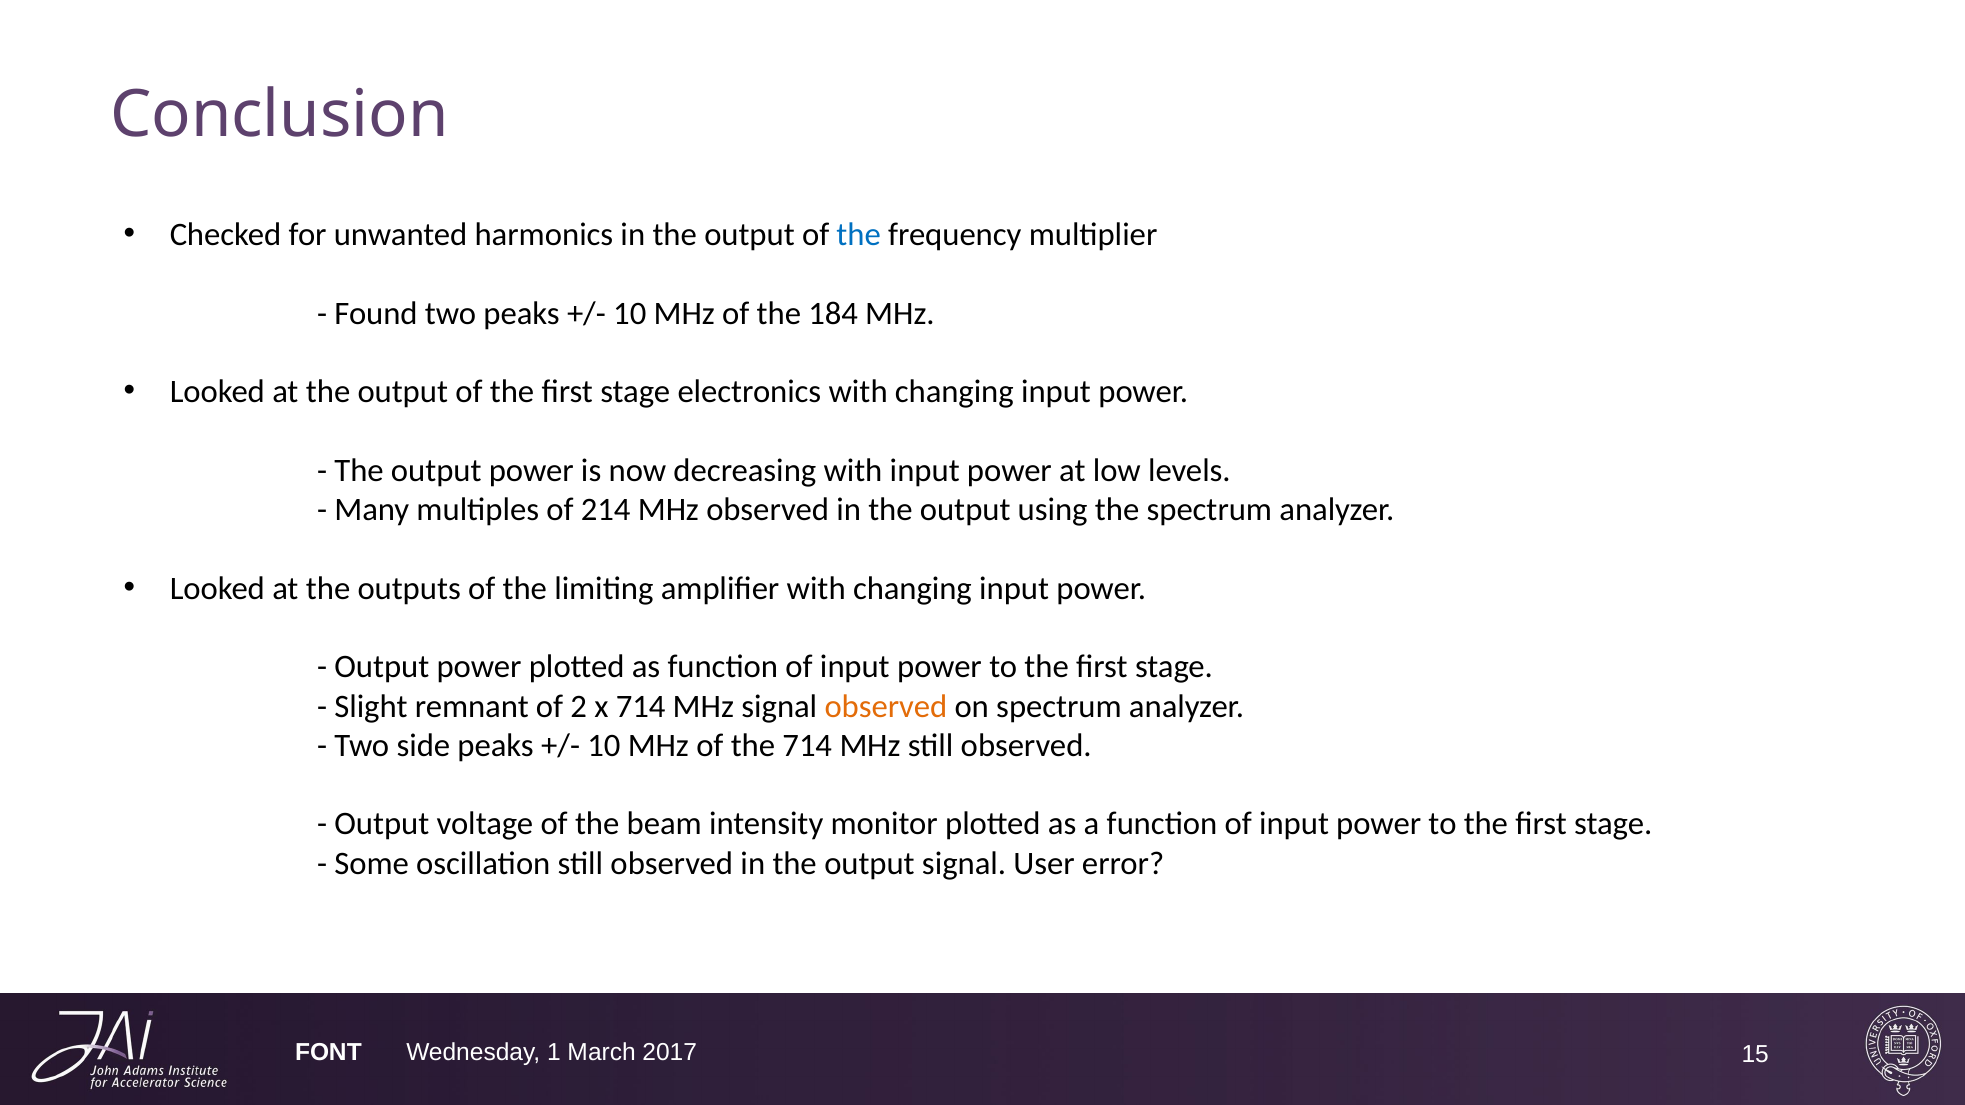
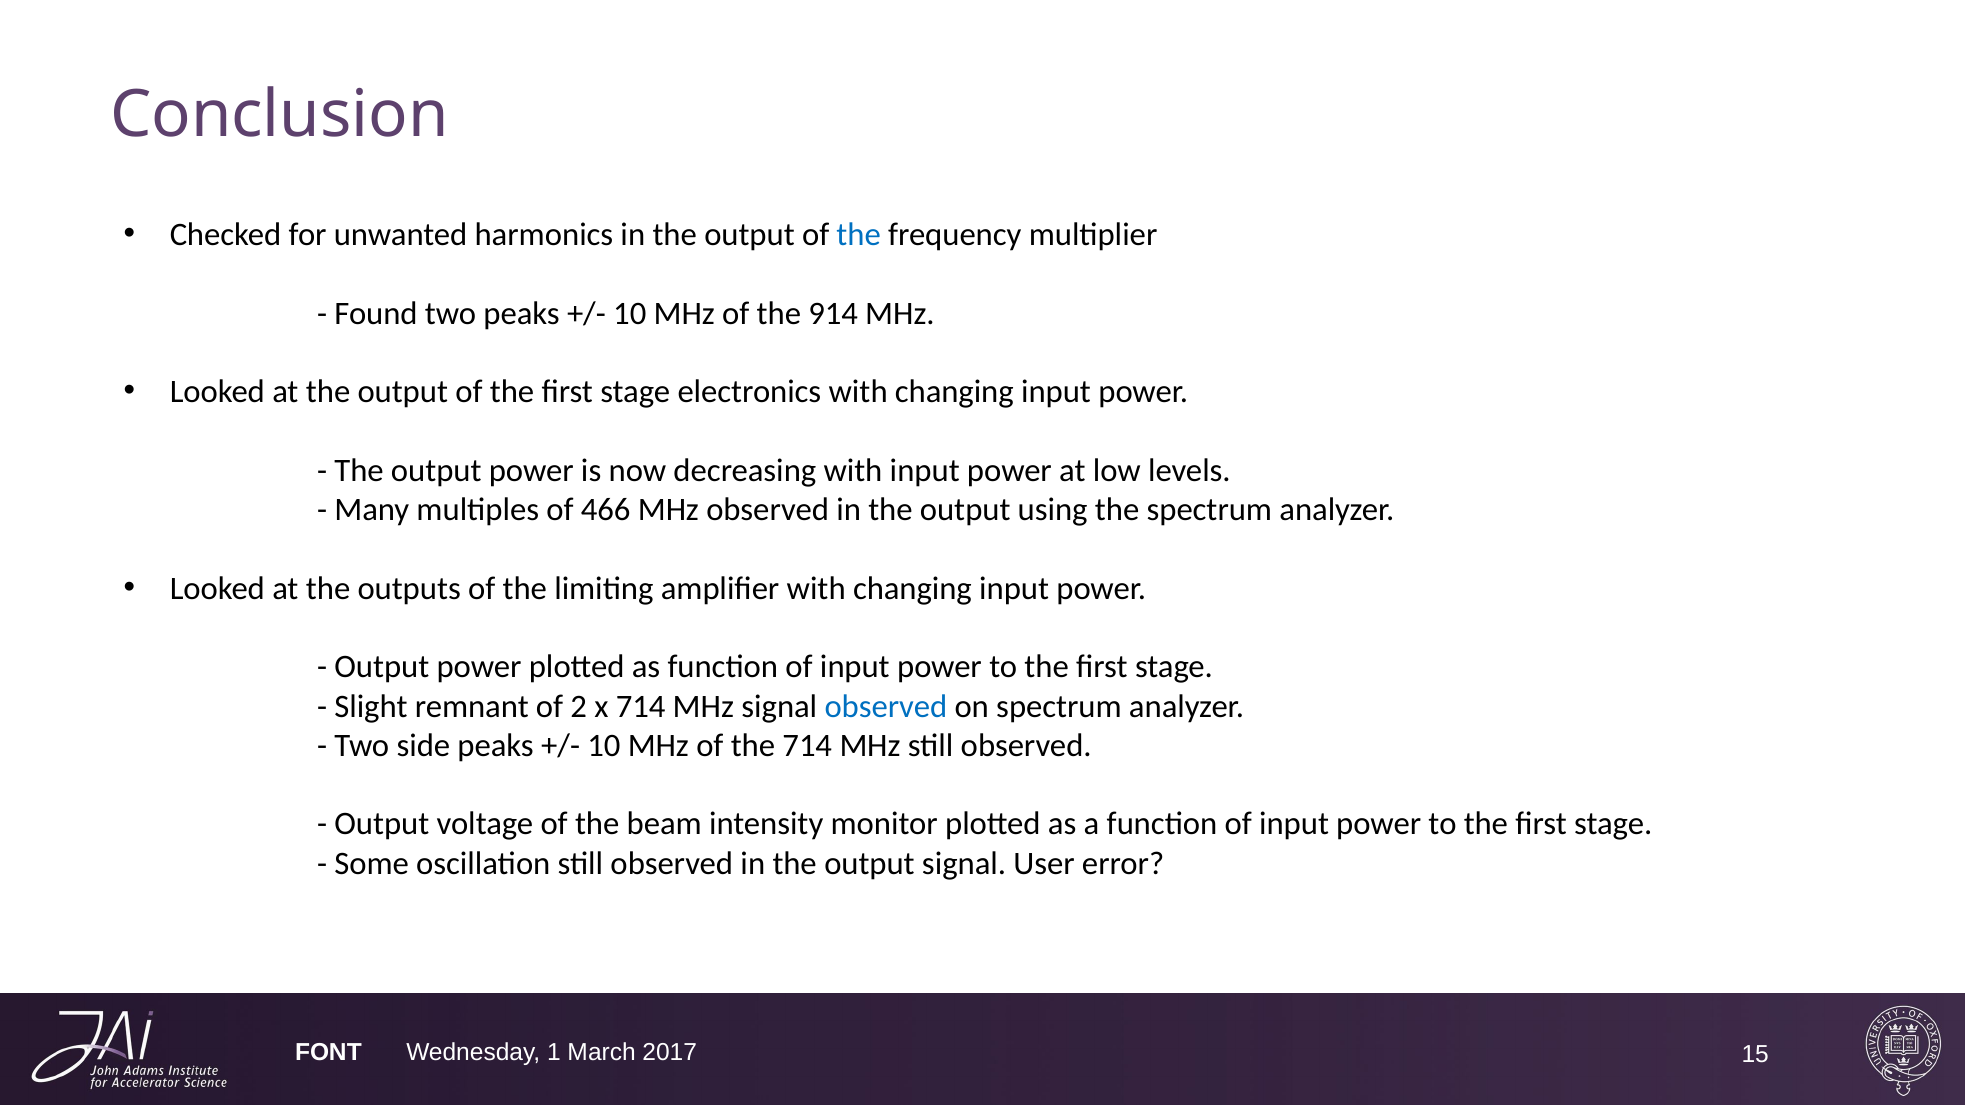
184: 184 -> 914
214: 214 -> 466
observed at (886, 706) colour: orange -> blue
